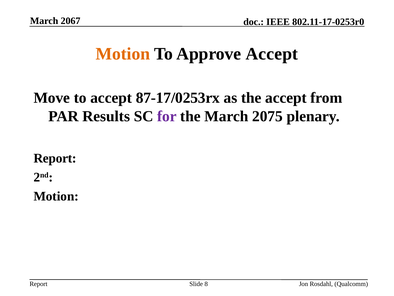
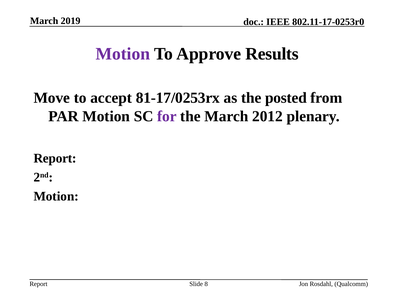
2067: 2067 -> 2019
Motion at (123, 54) colour: orange -> purple
Approve Accept: Accept -> Results
87-17/0253rx: 87-17/0253rx -> 81-17/0253rx
the accept: accept -> posted
PAR Results: Results -> Motion
2075: 2075 -> 2012
